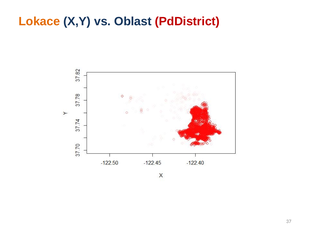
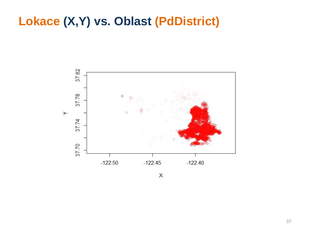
PdDistrict colour: red -> orange
